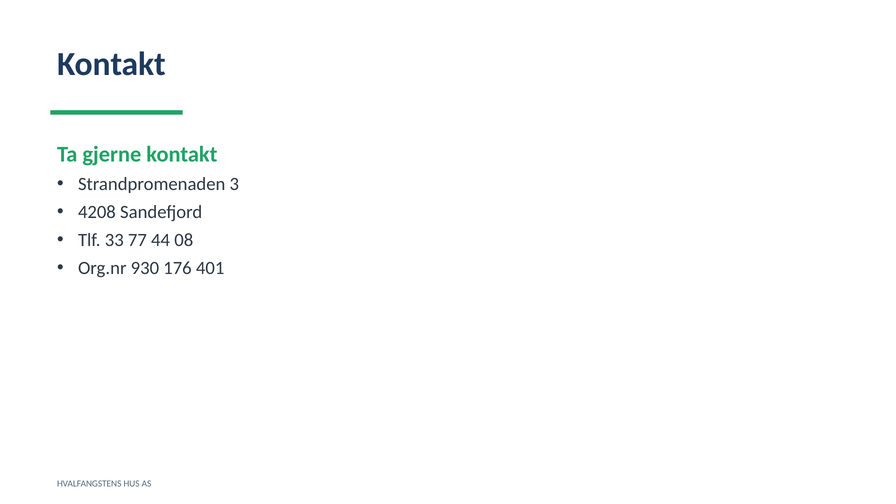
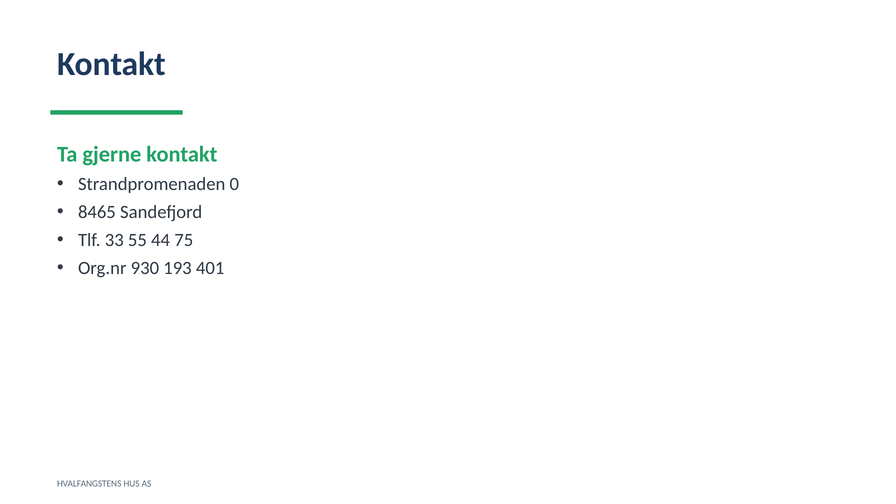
3: 3 -> 0
4208: 4208 -> 8465
77: 77 -> 55
08: 08 -> 75
176: 176 -> 193
